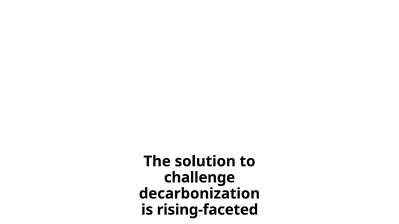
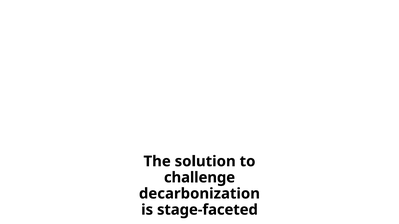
rising-faceted: rising-faceted -> stage-faceted
